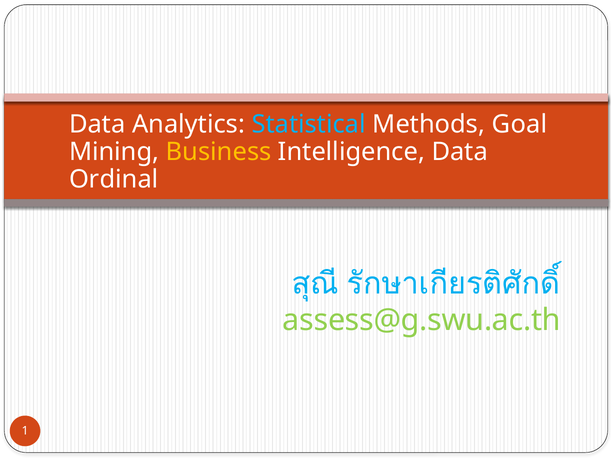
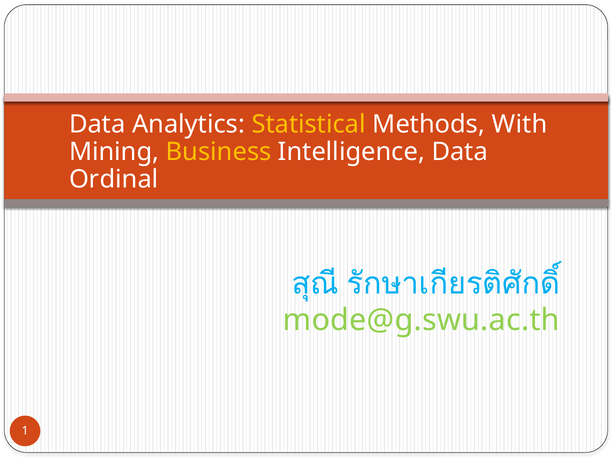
Statistical colour: light blue -> yellow
Goal: Goal -> With
assess@g.swu.ac.th: assess@g.swu.ac.th -> mode@g.swu.ac.th
